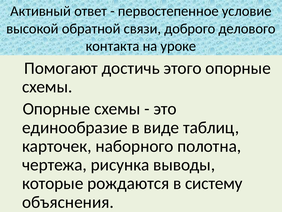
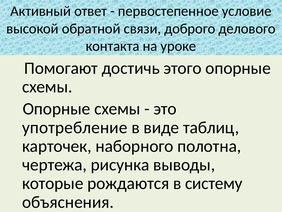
единообразие: единообразие -> употребление
